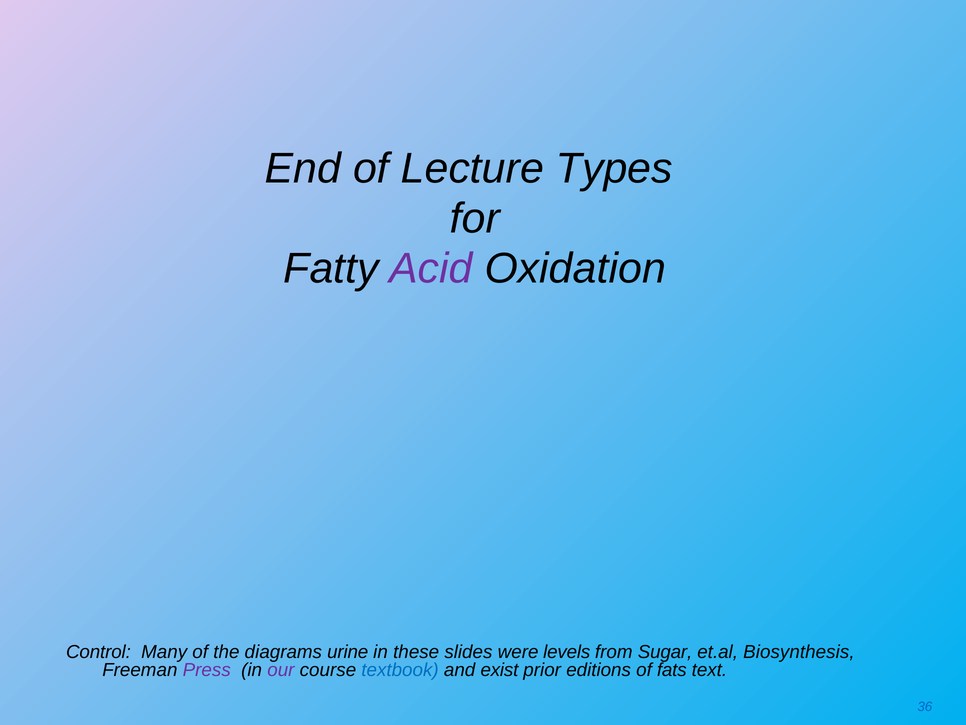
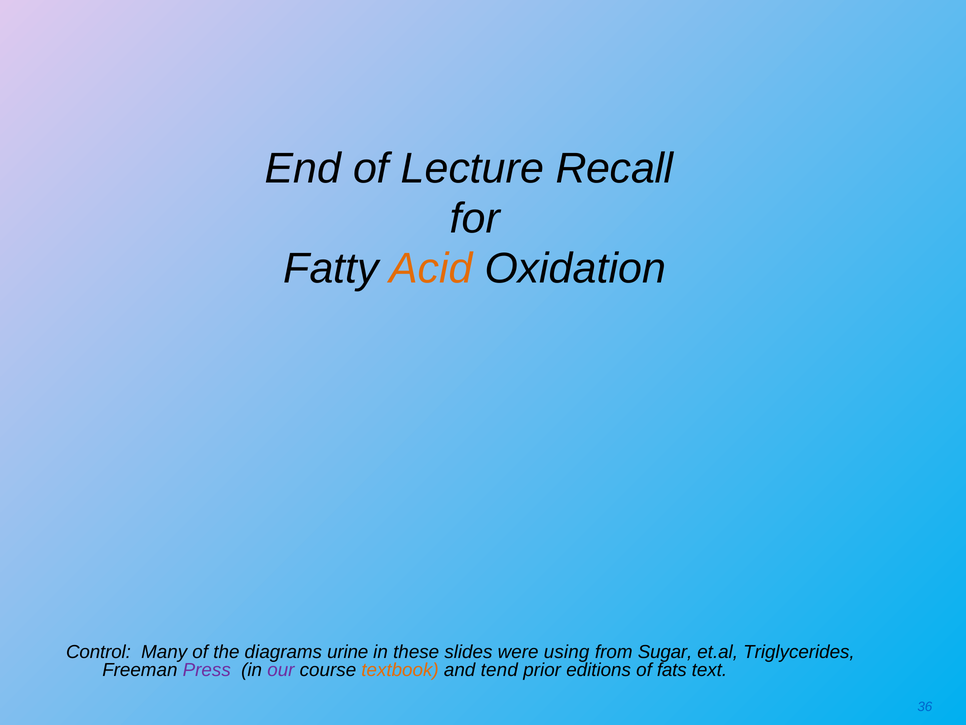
Types: Types -> Recall
Acid colour: purple -> orange
levels: levels -> using
Biosynthesis: Biosynthesis -> Triglycerides
textbook colour: blue -> orange
exist: exist -> tend
